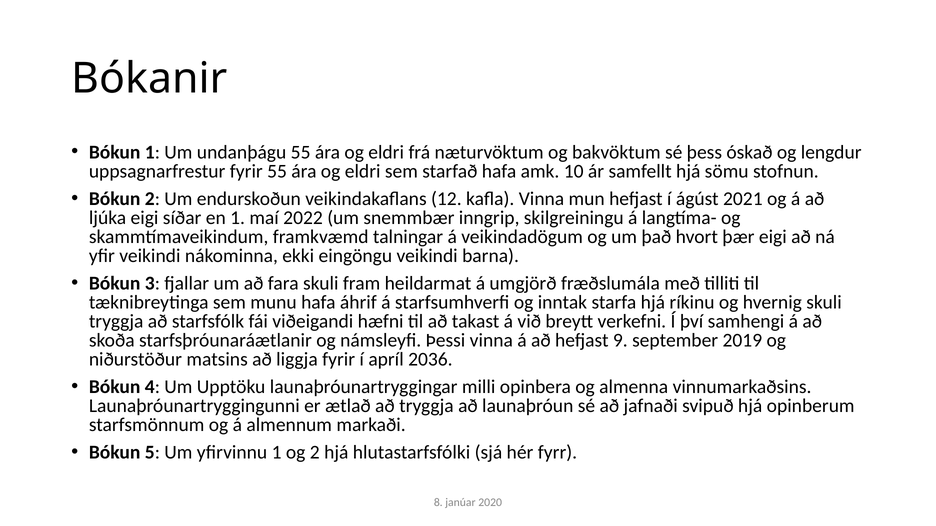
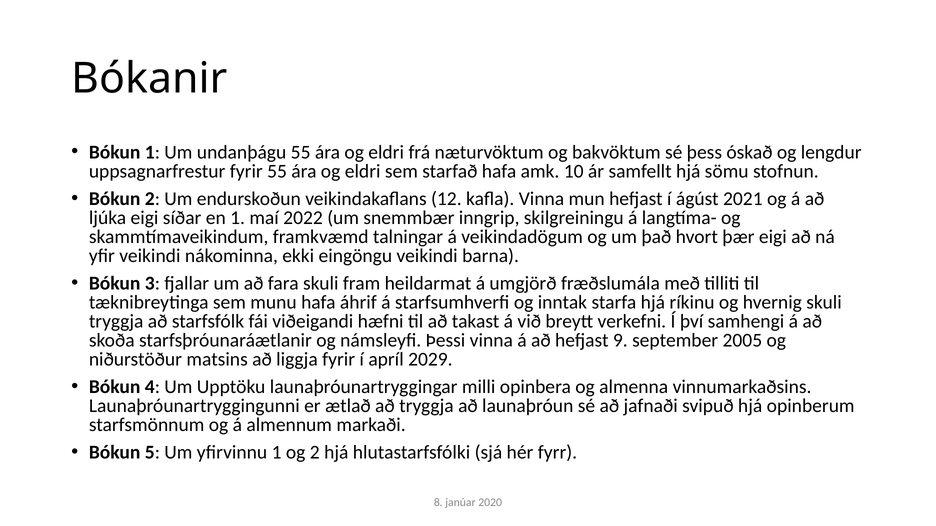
2019: 2019 -> 2005
2036: 2036 -> 2029
